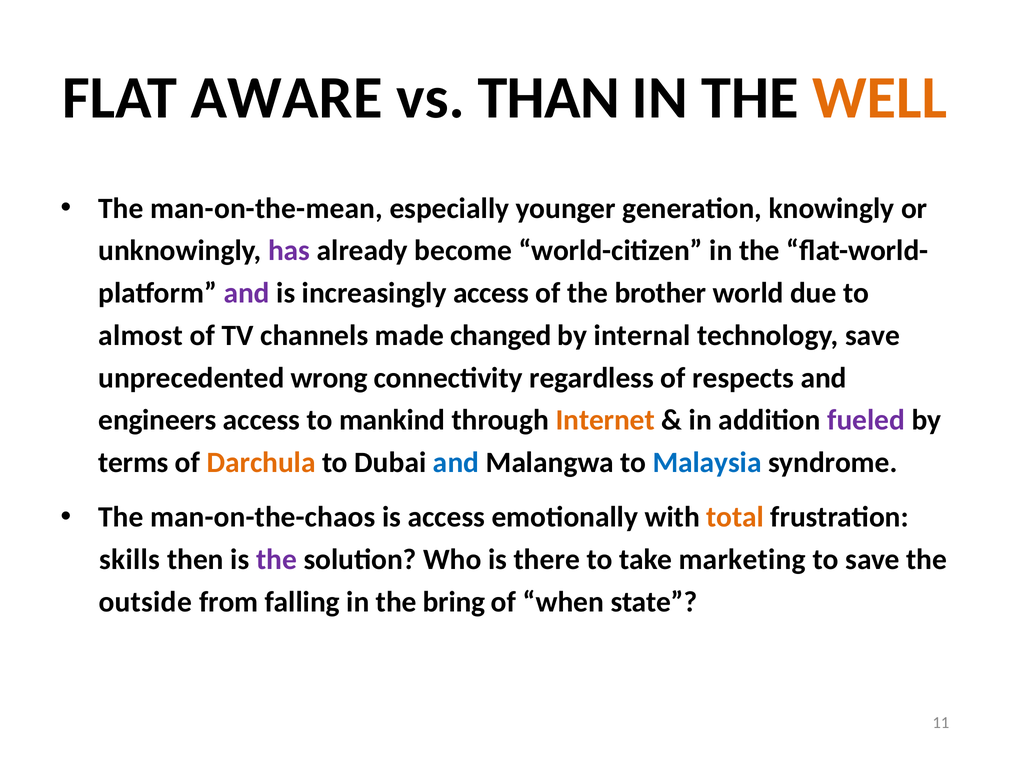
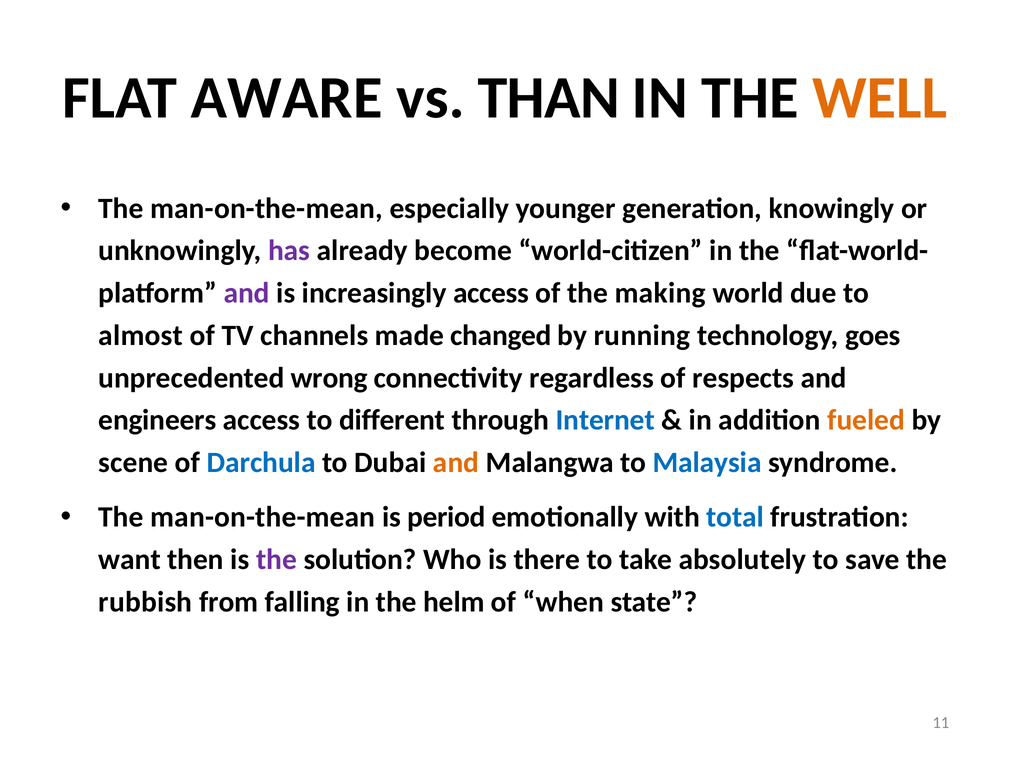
brother: brother -> making
internal: internal -> running
technology save: save -> goes
mankind: mankind -> different
Internet colour: orange -> blue
fueled colour: purple -> orange
terms: terms -> scene
Darchula colour: orange -> blue
and at (456, 463) colour: blue -> orange
man-on-the-chaos at (263, 518): man-on-the-chaos -> man-on-the-mean
is access: access -> period
total colour: orange -> blue
skills: skills -> want
marketing: marketing -> absolutely
outside: outside -> rubbish
bring: bring -> helm
